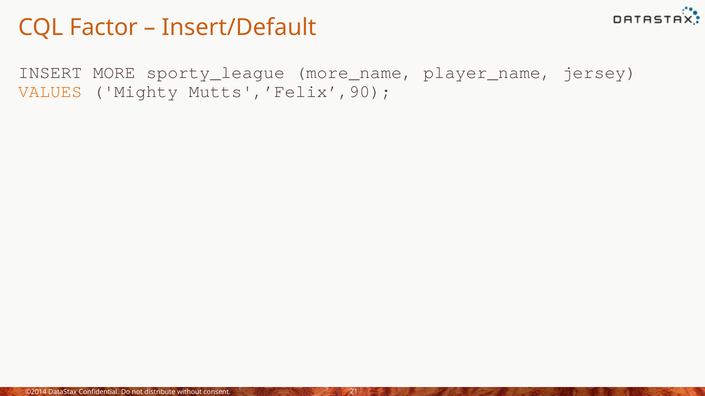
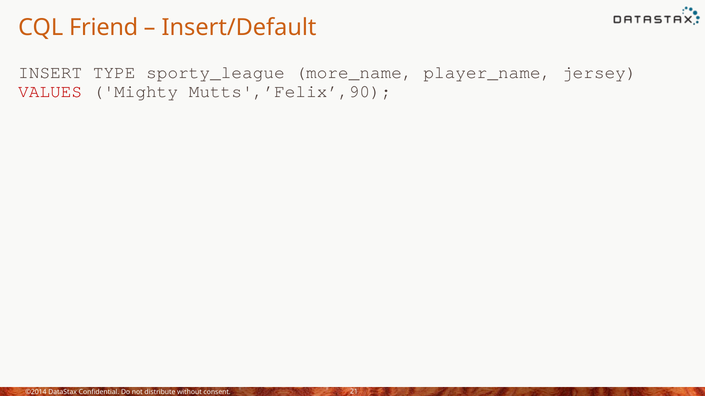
Factor: Factor -> Friend
MORE: MORE -> TYPE
VALUES colour: orange -> red
